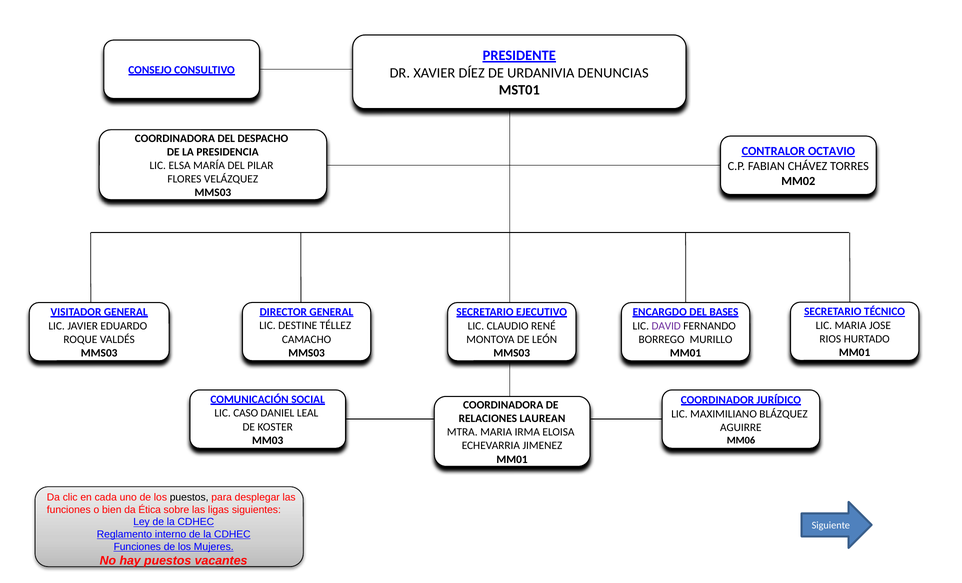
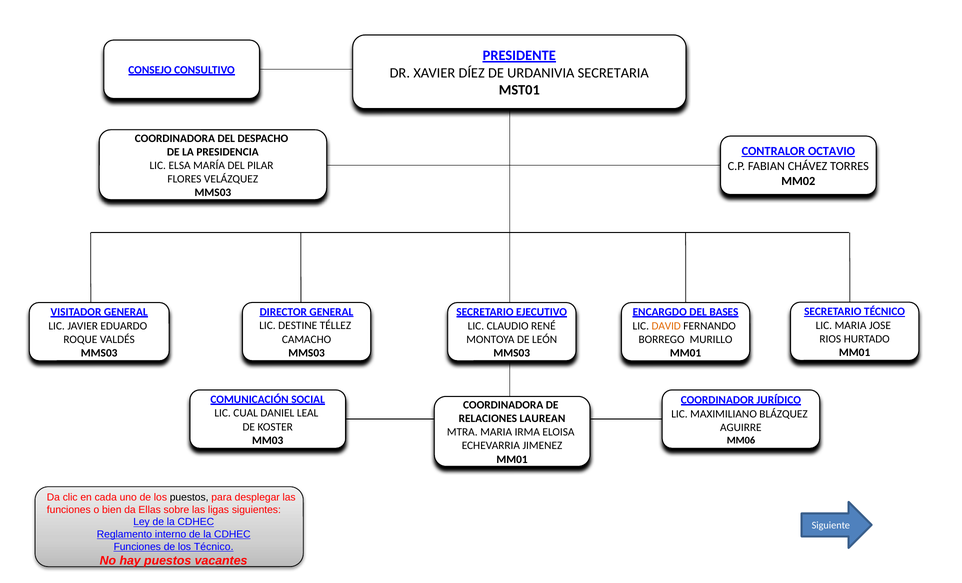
DENUNCIAS: DENUNCIAS -> SECRETARIA
DAVID colour: purple -> orange
CASO: CASO -> CUAL
Ética: Ética -> Ellas
los Mujeres: Mujeres -> Técnico
